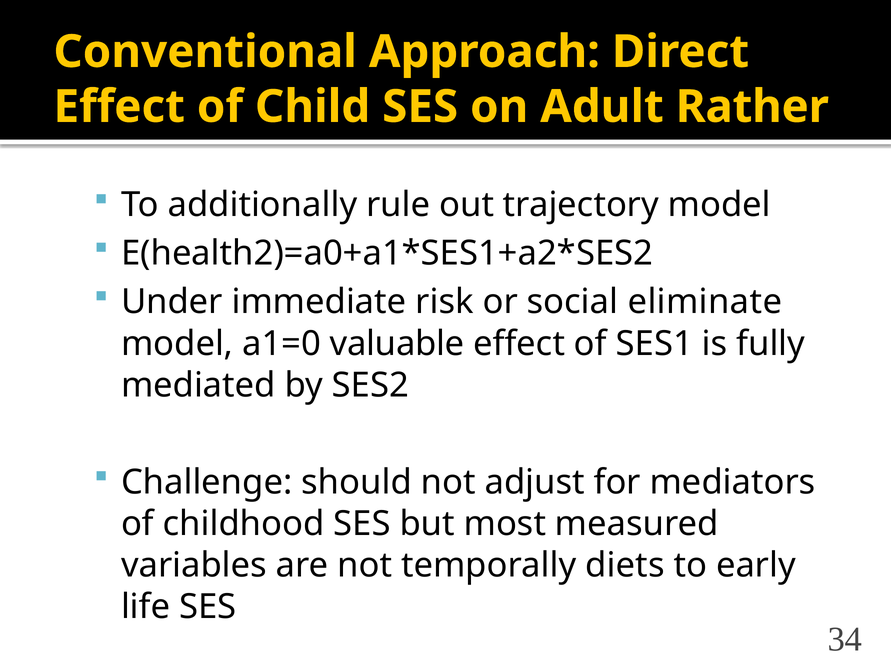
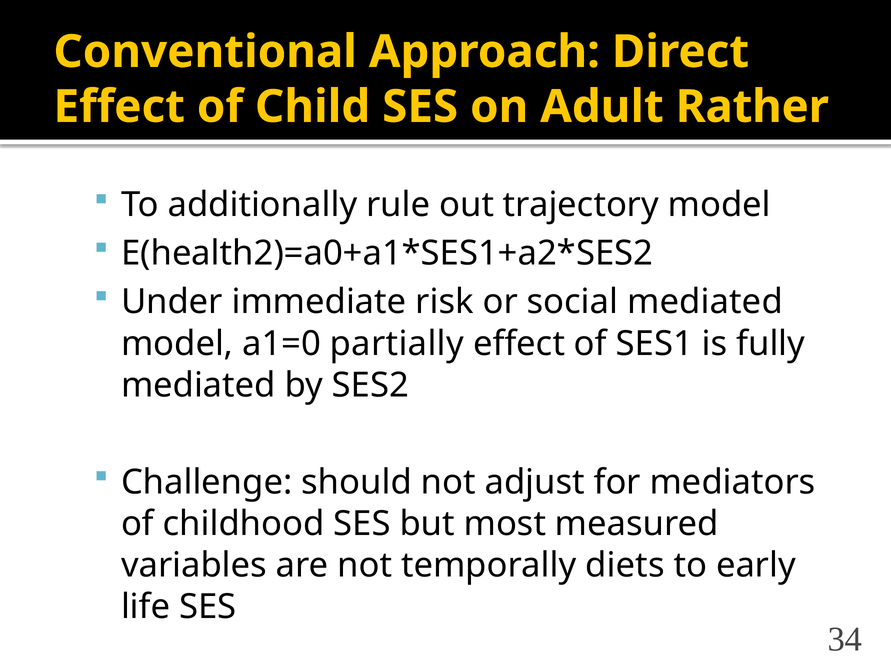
social eliminate: eliminate -> mediated
valuable: valuable -> partially
